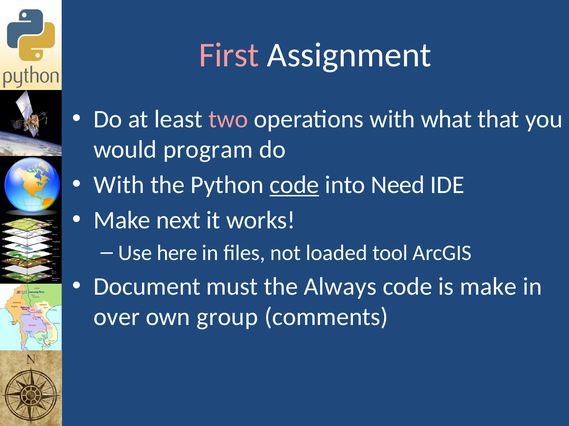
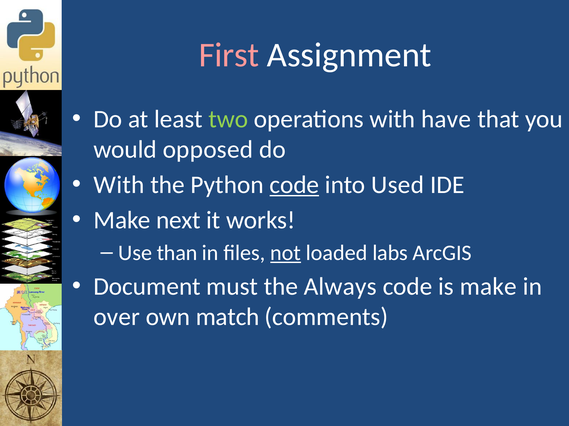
two colour: pink -> light green
what: what -> have
program: program -> opposed
Need: Need -> Used
here: here -> than
not underline: none -> present
tool: tool -> labs
group: group -> match
